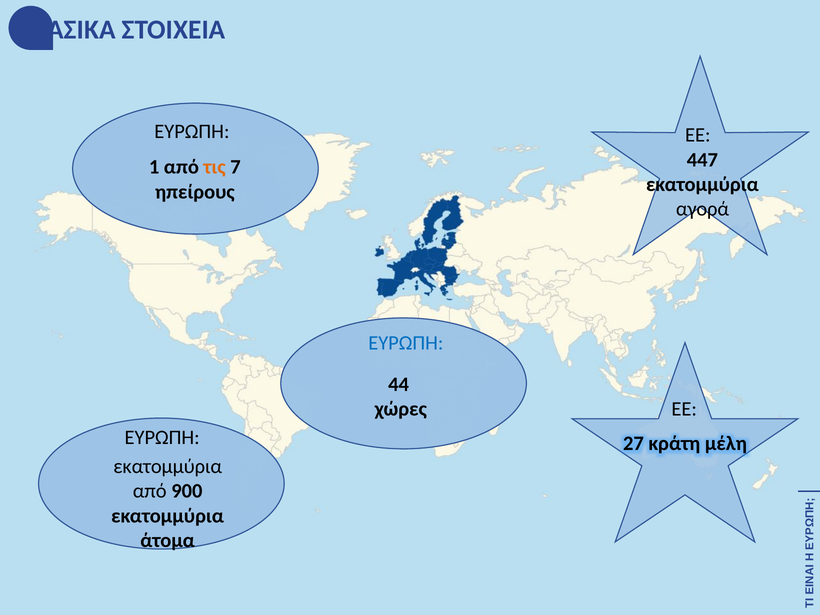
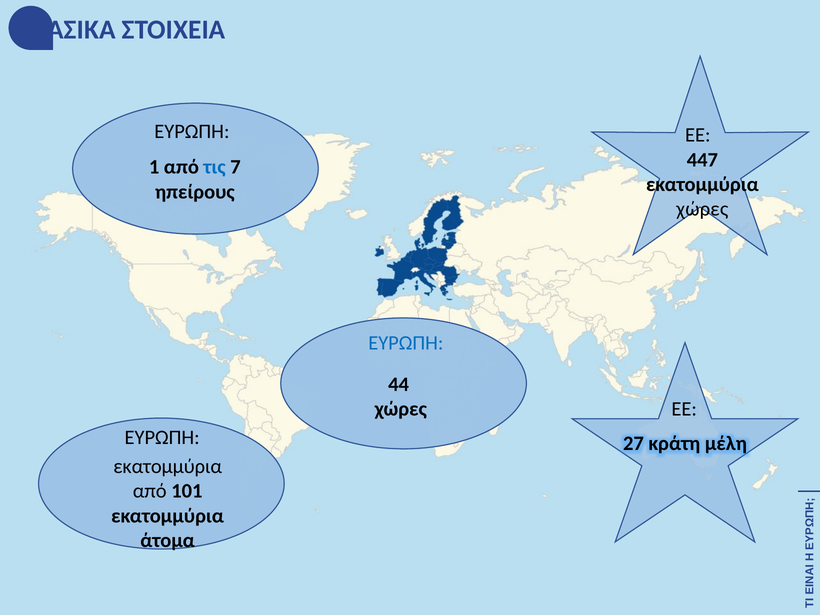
τις colour: orange -> blue
αγορά at (702, 209): αγορά -> χώρες
900: 900 -> 101
